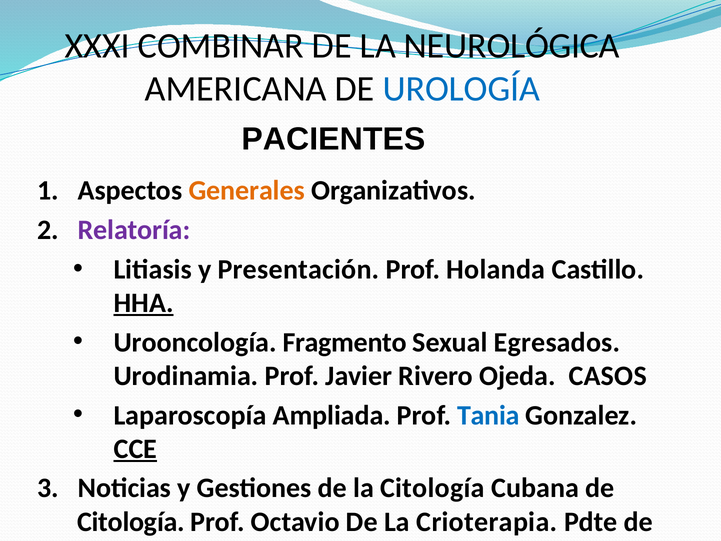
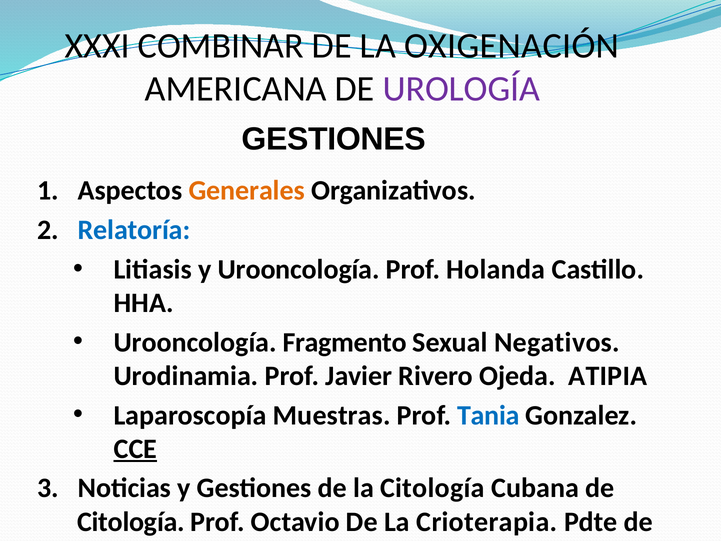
NEUROLÓGICA: NEUROLÓGICA -> OXIGENACIÓN
UROLOGÍA colour: blue -> purple
PACIENTES at (333, 139): PACIENTES -> GESTIONES
Relatoría colour: purple -> blue
y Presentación: Presentación -> Urooncología
HHA underline: present -> none
Egresados: Egresados -> Negativos
CASOS: CASOS -> ATIPIA
Ampliada: Ampliada -> Muestras
